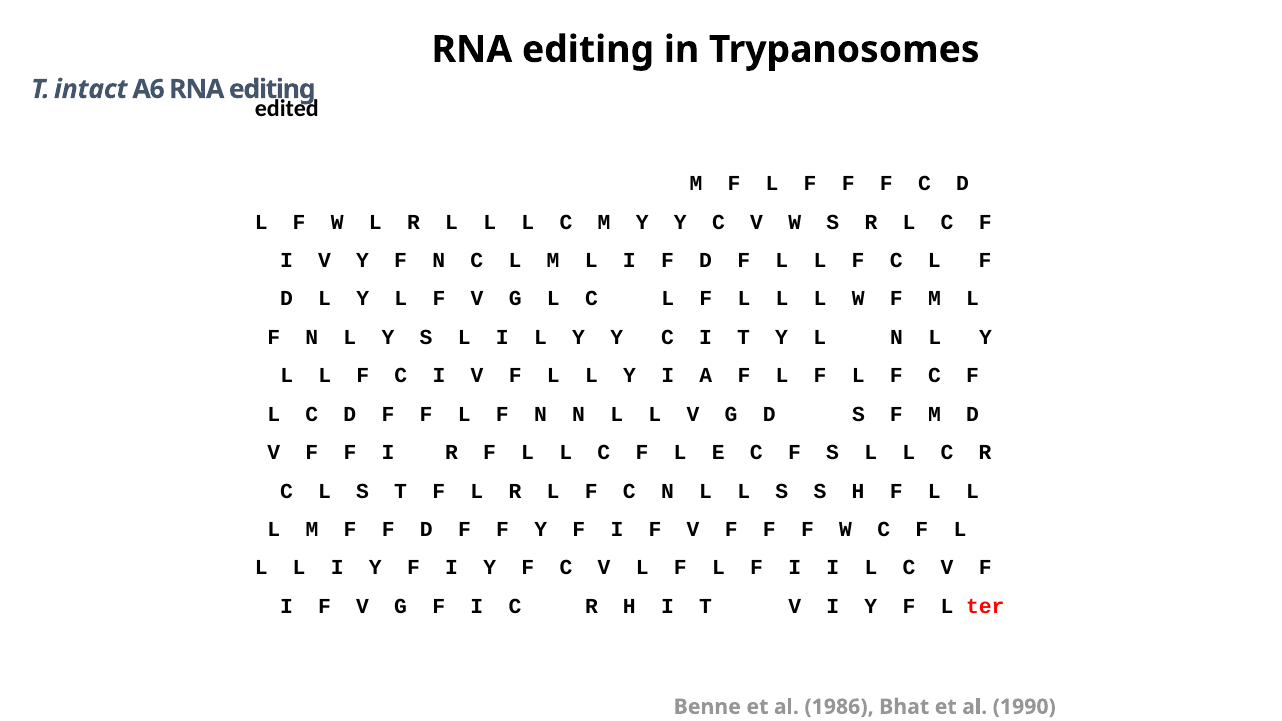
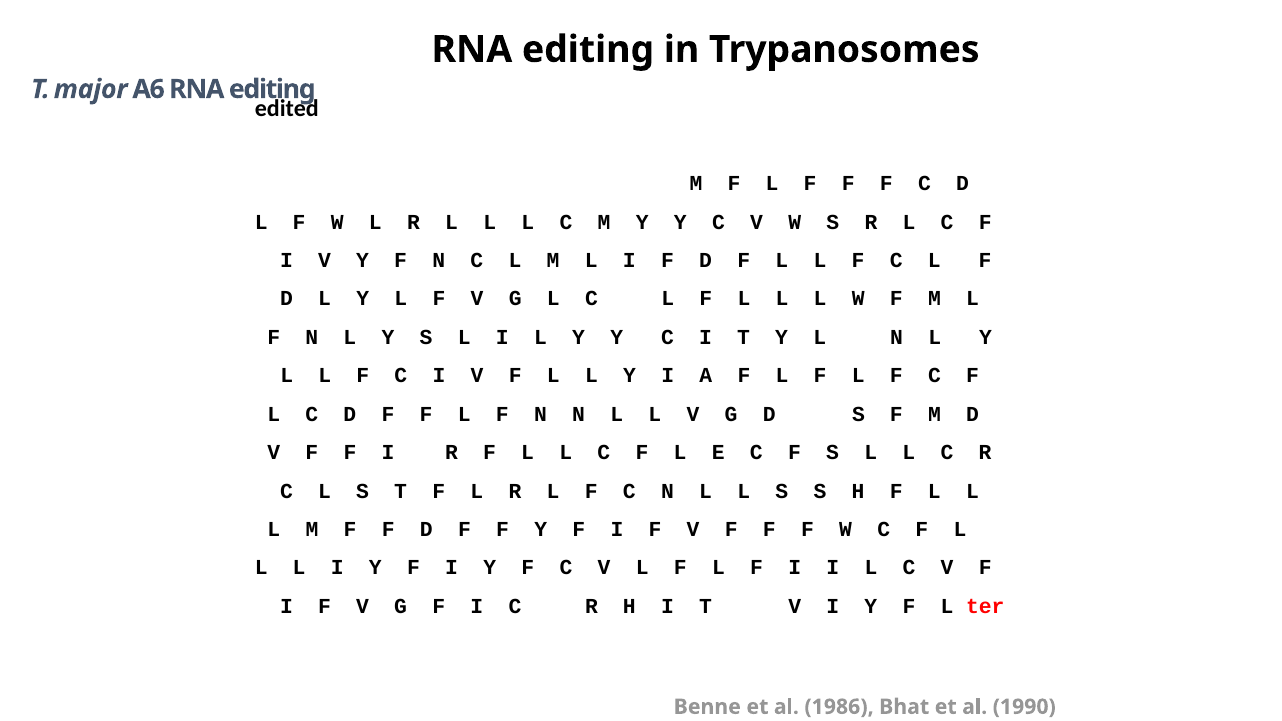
intact: intact -> major
